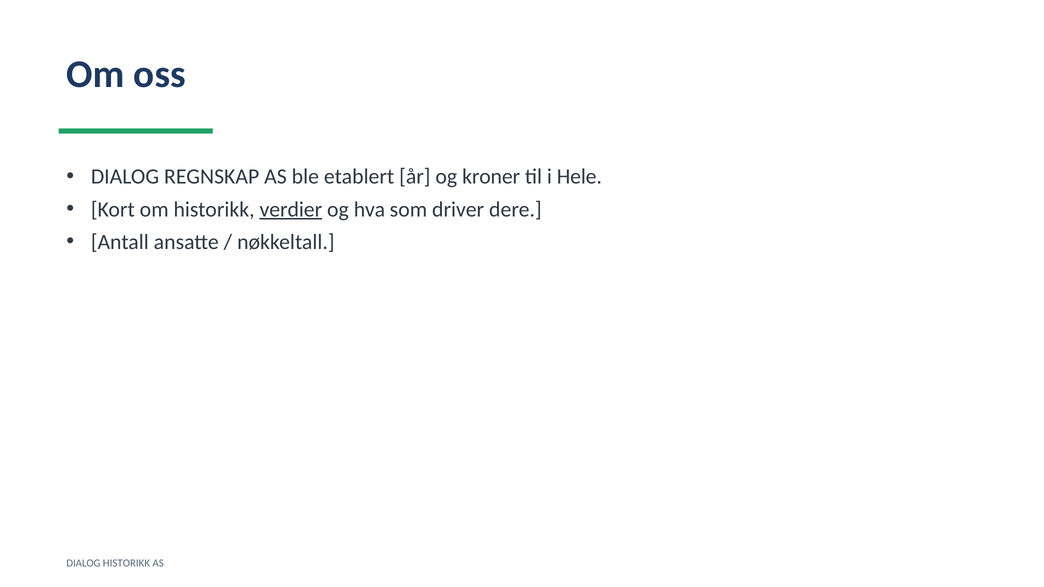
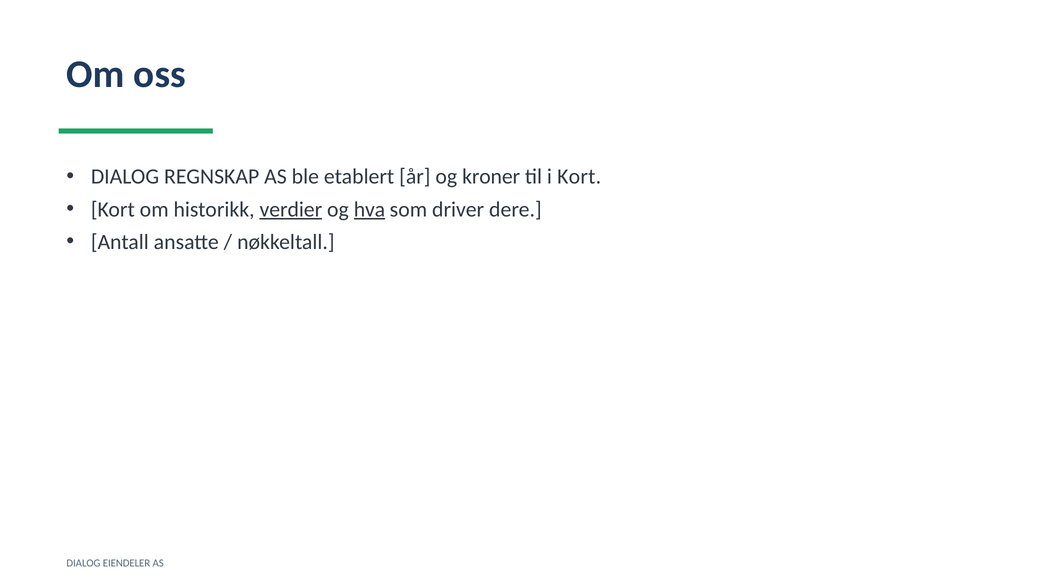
i Hele: Hele -> Kort
hva underline: none -> present
DIALOG HISTORIKK: HISTORIKK -> EIENDELER
